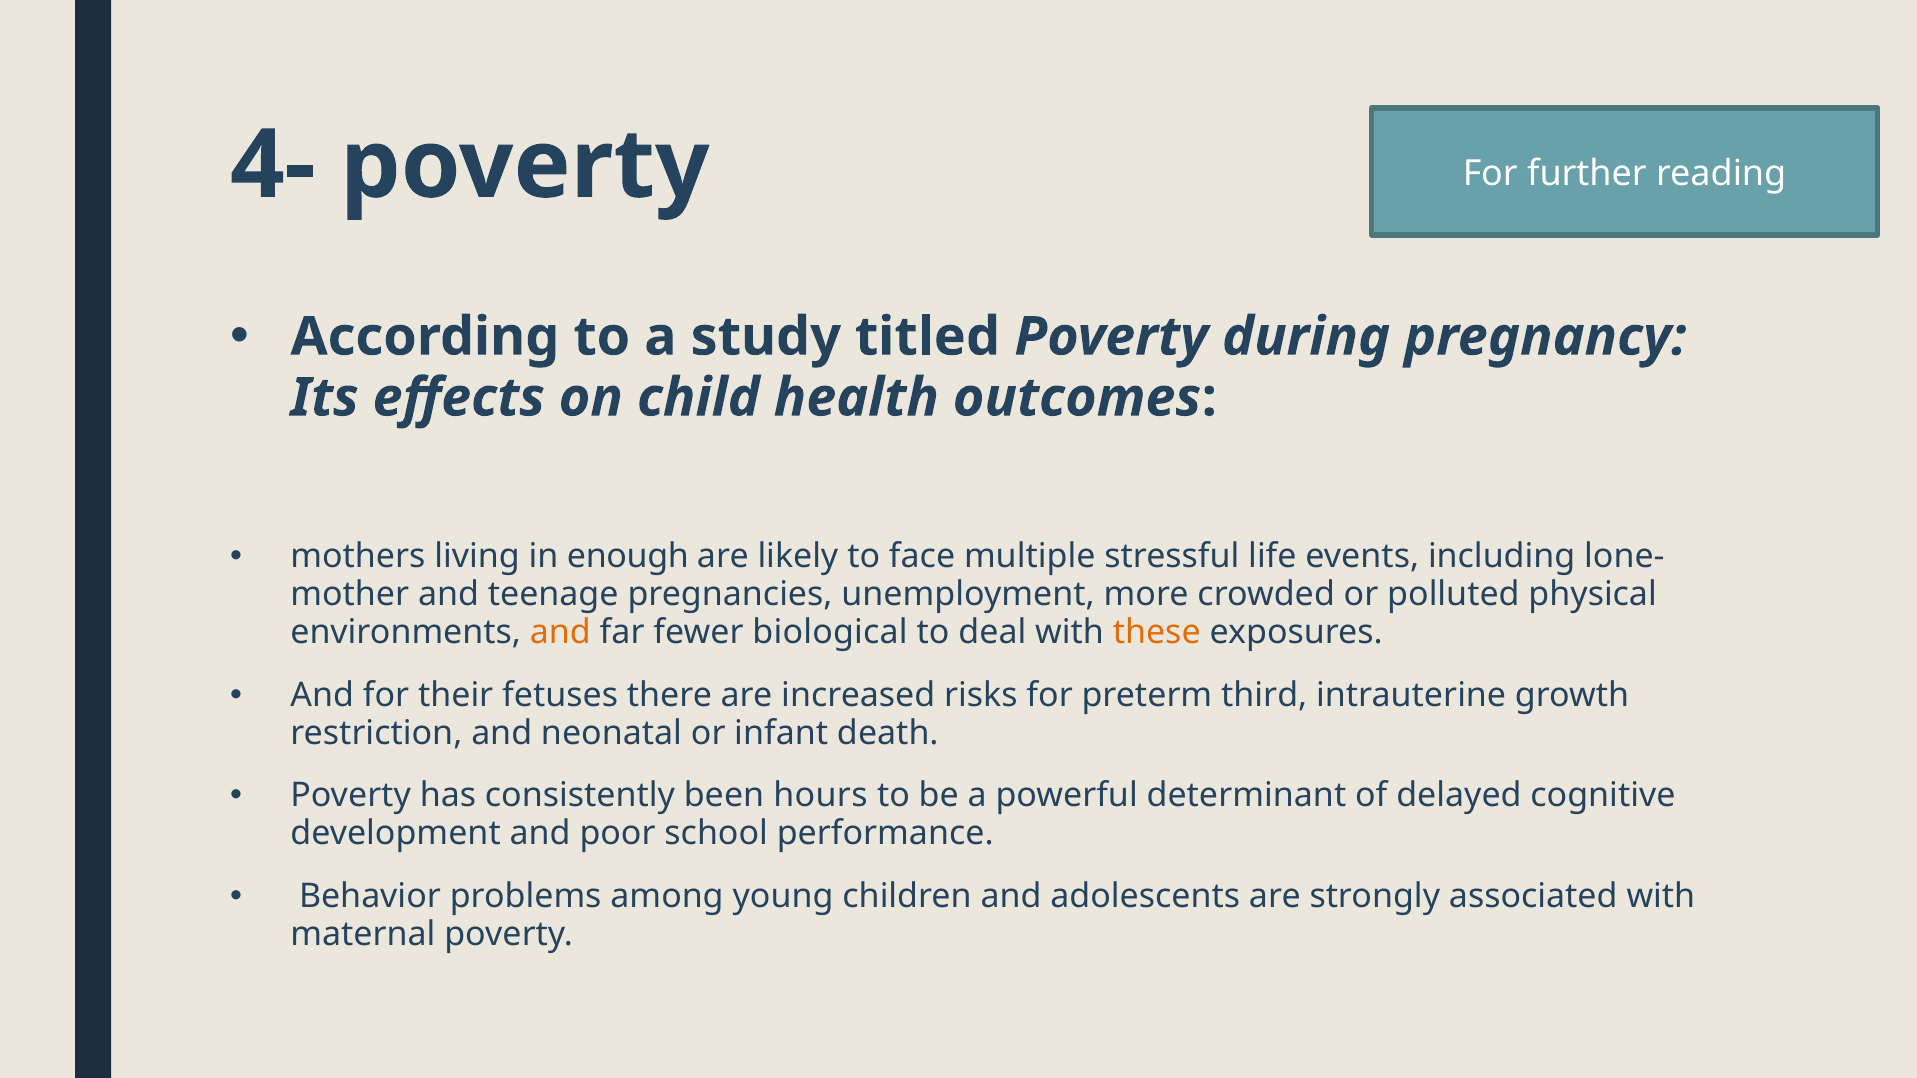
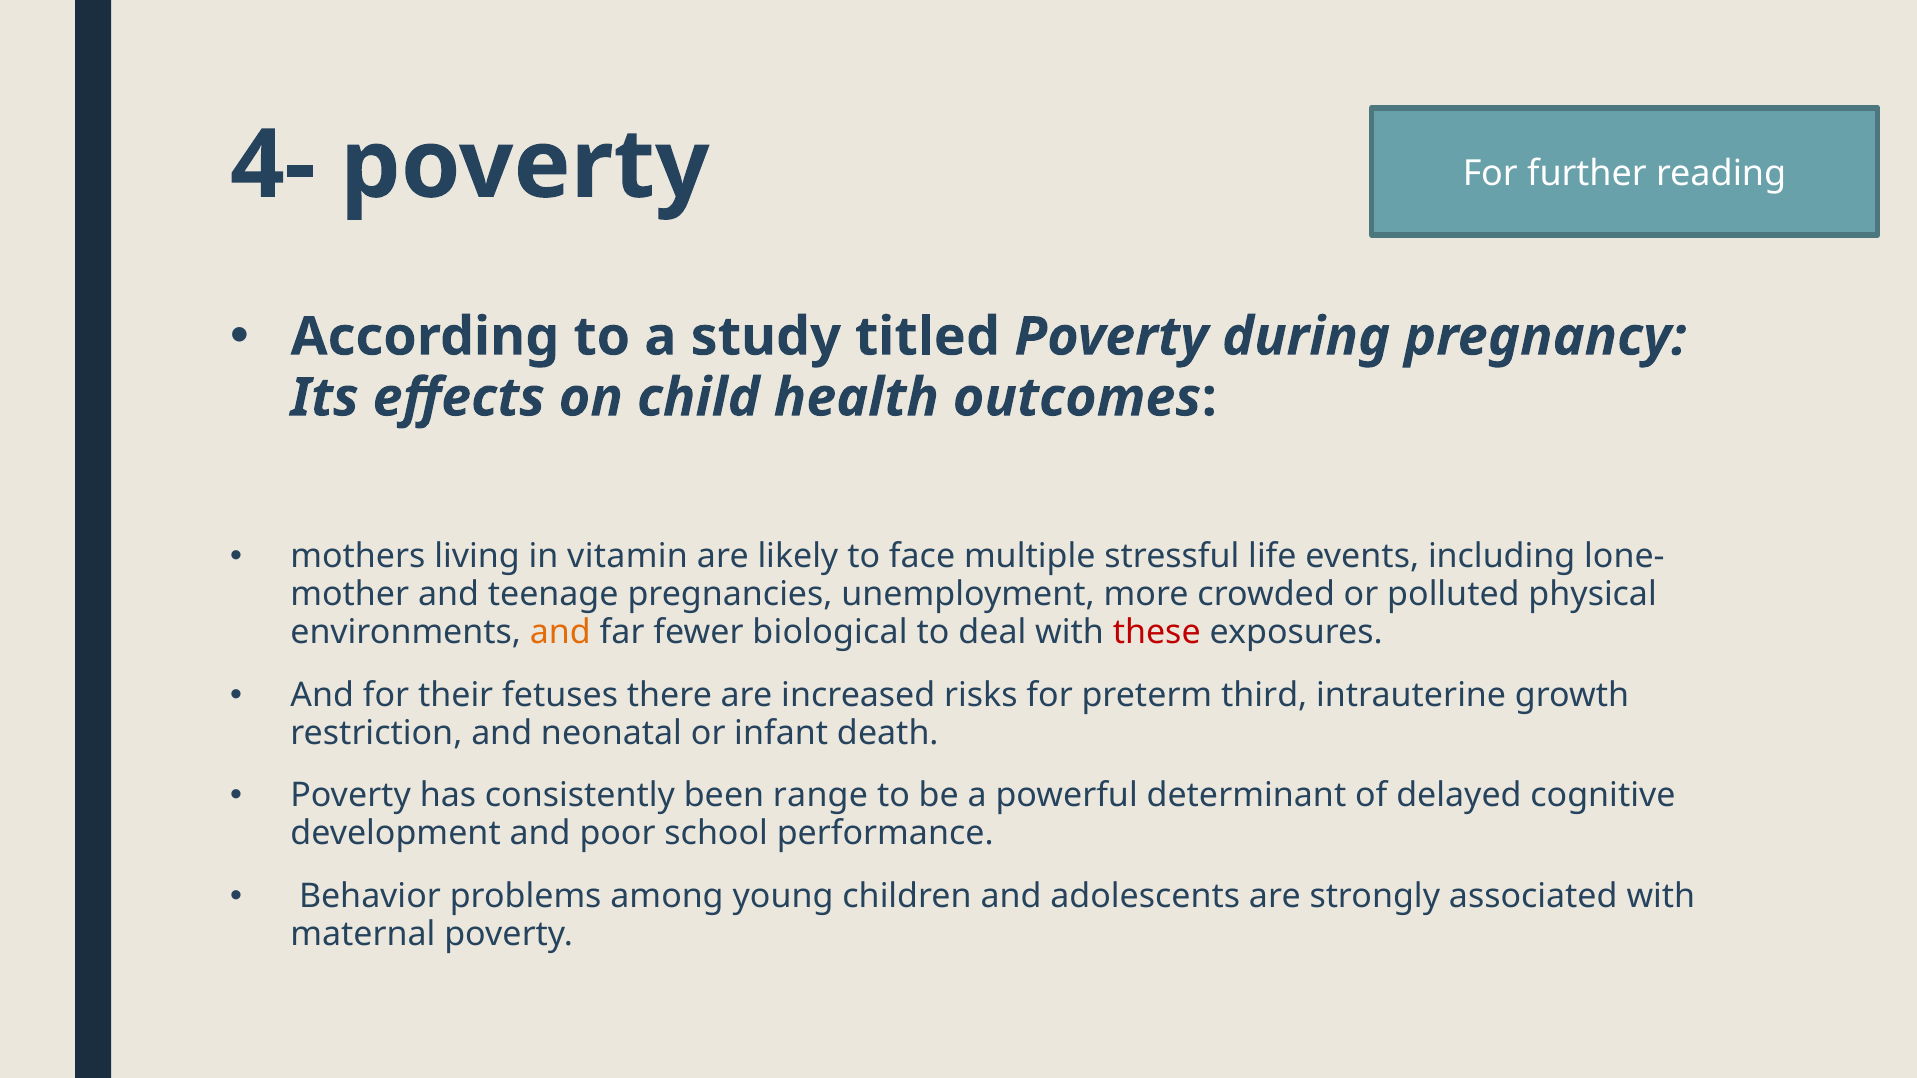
enough: enough -> vitamin
these colour: orange -> red
hours: hours -> range
